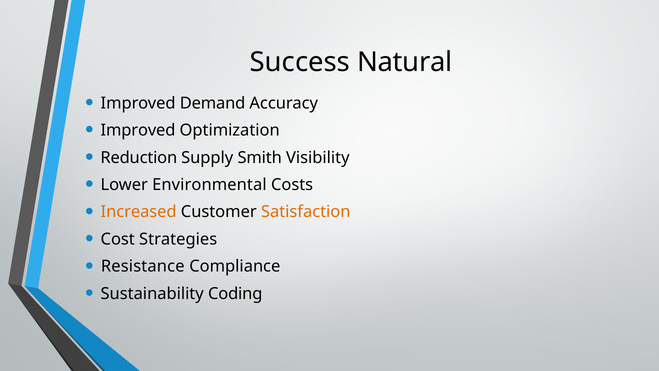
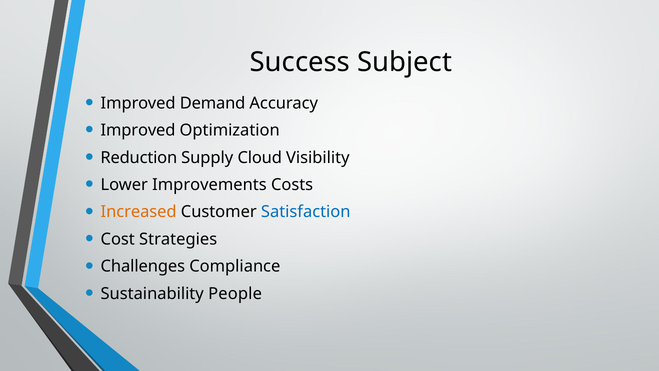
Natural: Natural -> Subject
Smith: Smith -> Cloud
Environmental: Environmental -> Improvements
Satisfaction colour: orange -> blue
Resistance: Resistance -> Challenges
Coding: Coding -> People
